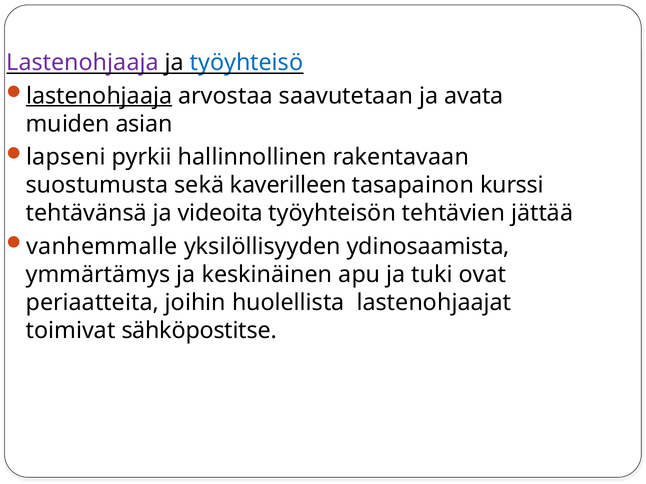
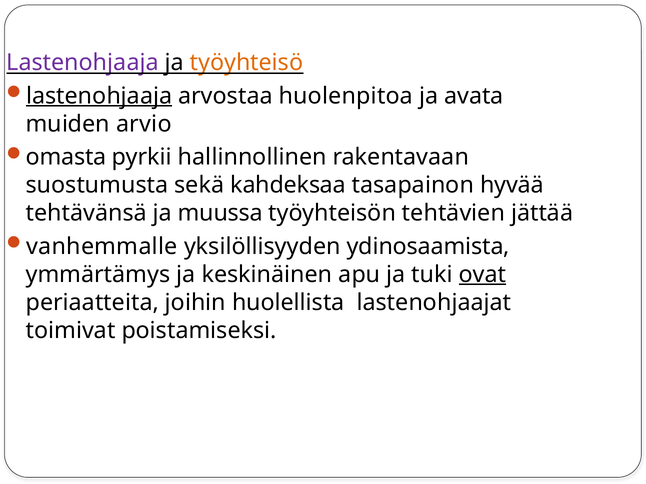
työyhteisö colour: blue -> orange
saavutetaan: saavutetaan -> huolenpitoa
asian: asian -> arvio
lapseni: lapseni -> omasta
kaverilleen: kaverilleen -> kahdeksaa
kurssi: kurssi -> hyvää
videoita: videoita -> muussa
ovat underline: none -> present
sähköpostitse: sähköpostitse -> poistamiseksi
